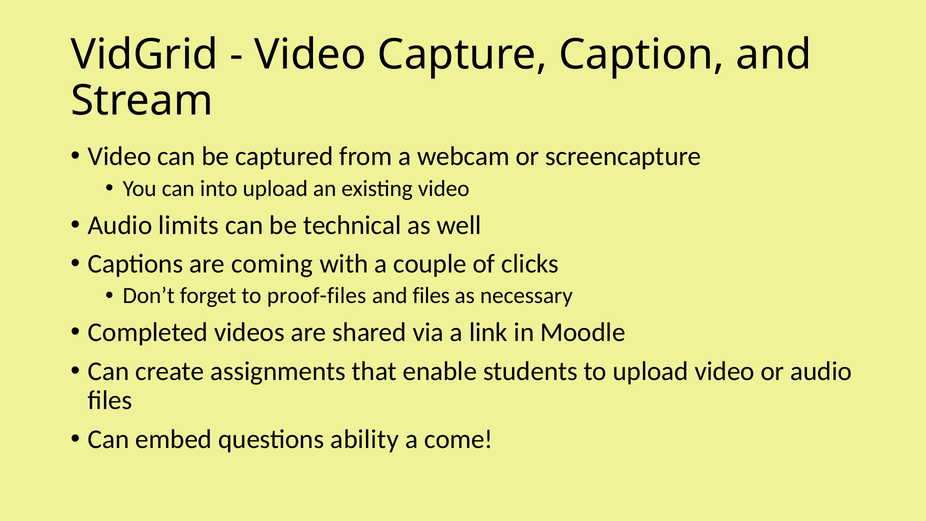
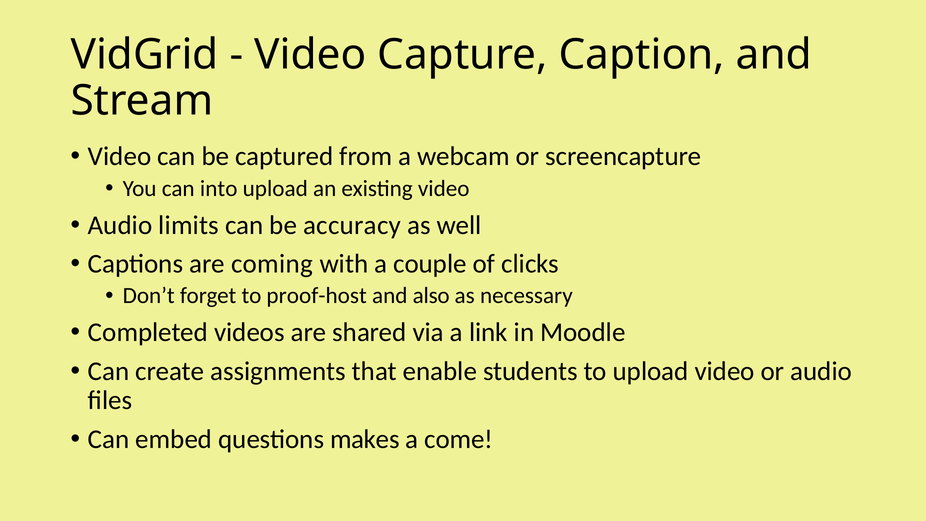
technical: technical -> accuracy
proof-files: proof-files -> proof-host
and files: files -> also
ability: ability -> makes
